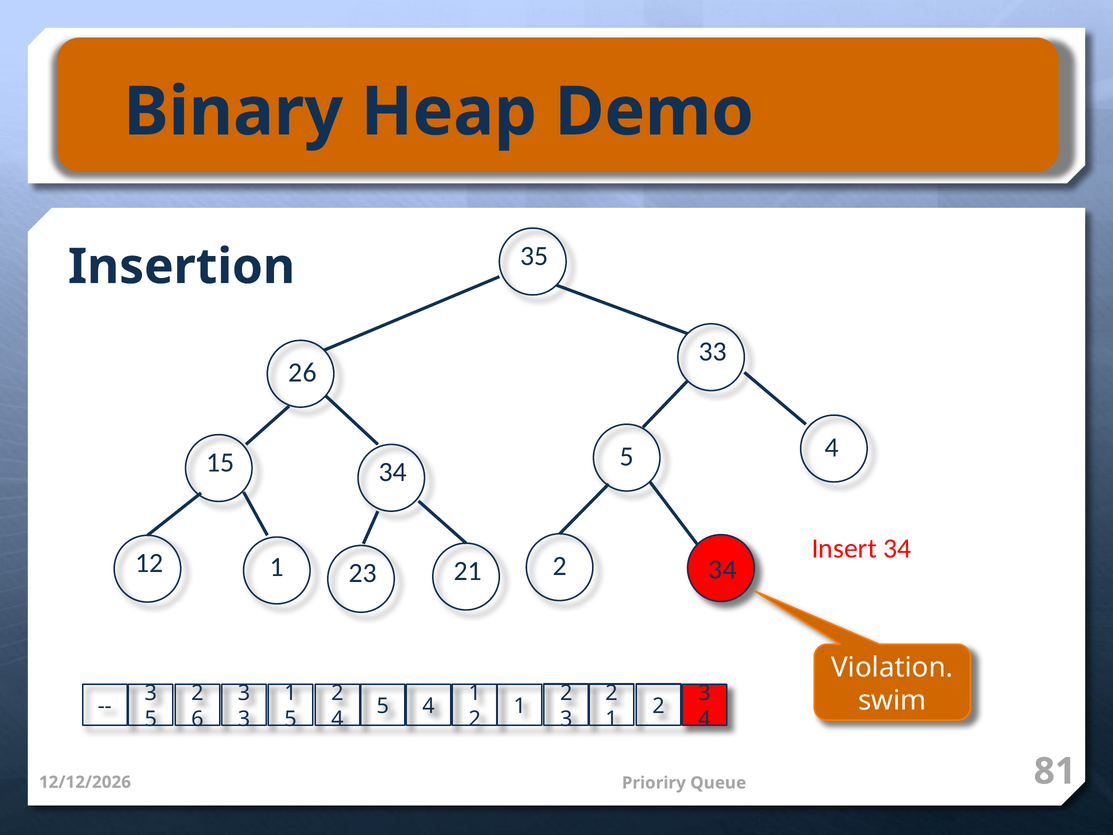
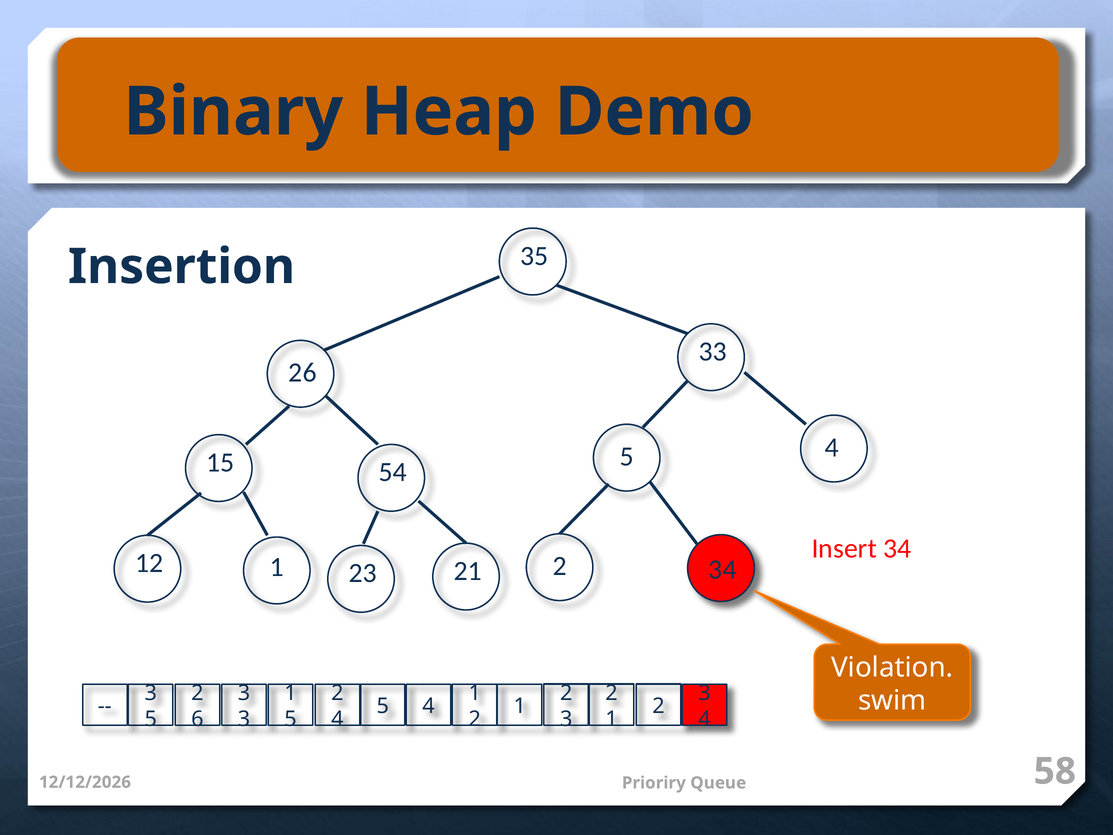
15 34: 34 -> 54
81: 81 -> 58
